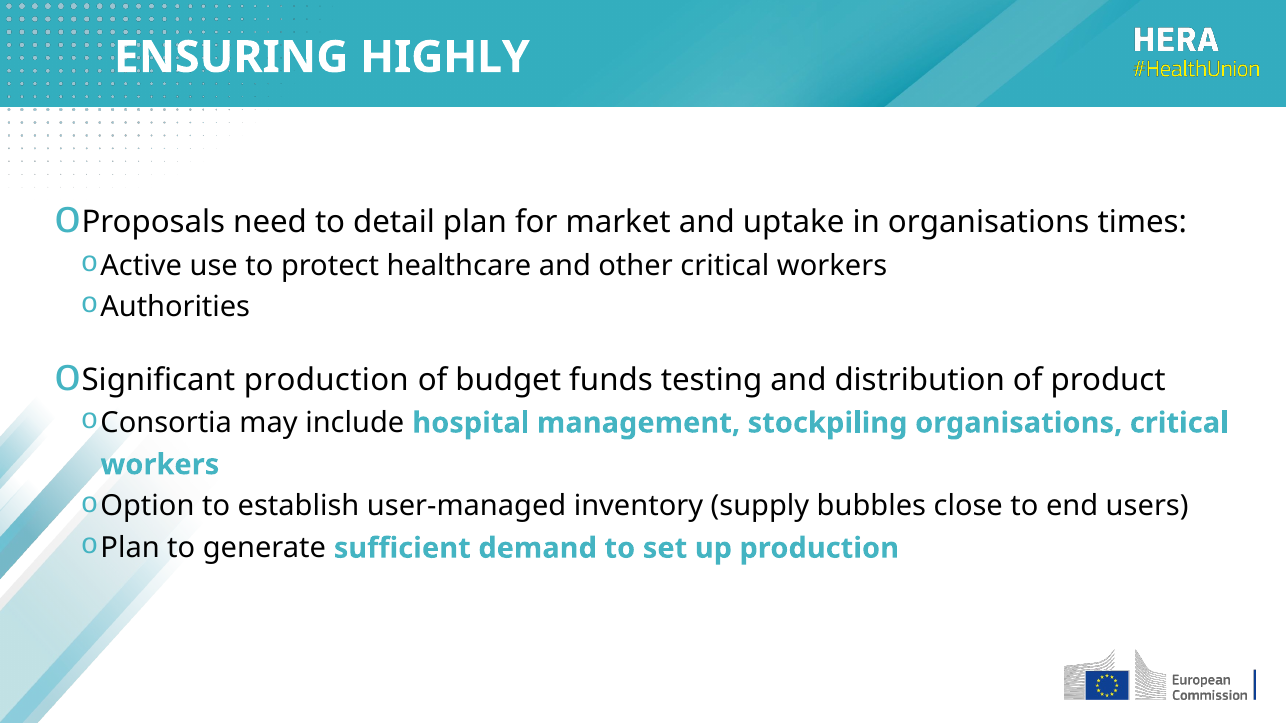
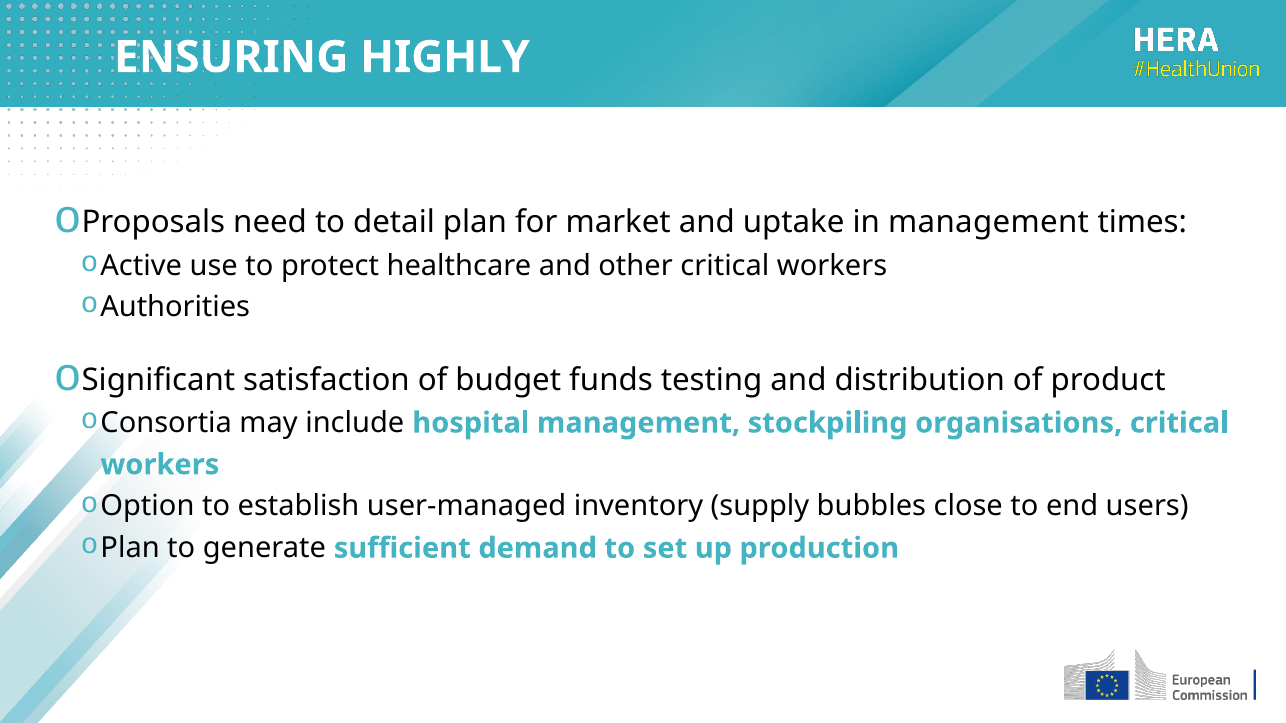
in organisations: organisations -> management
Significant production: production -> satisfaction
